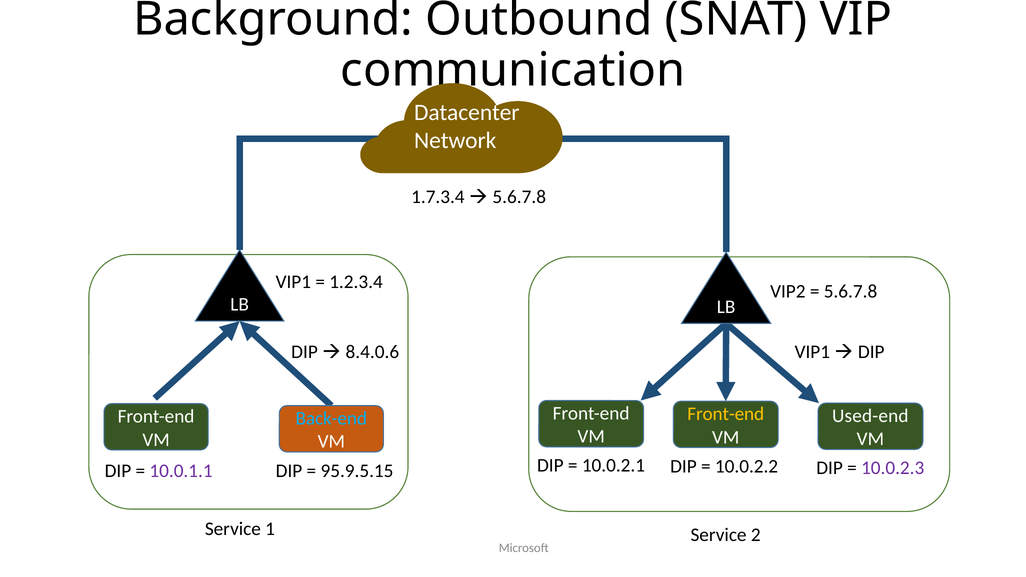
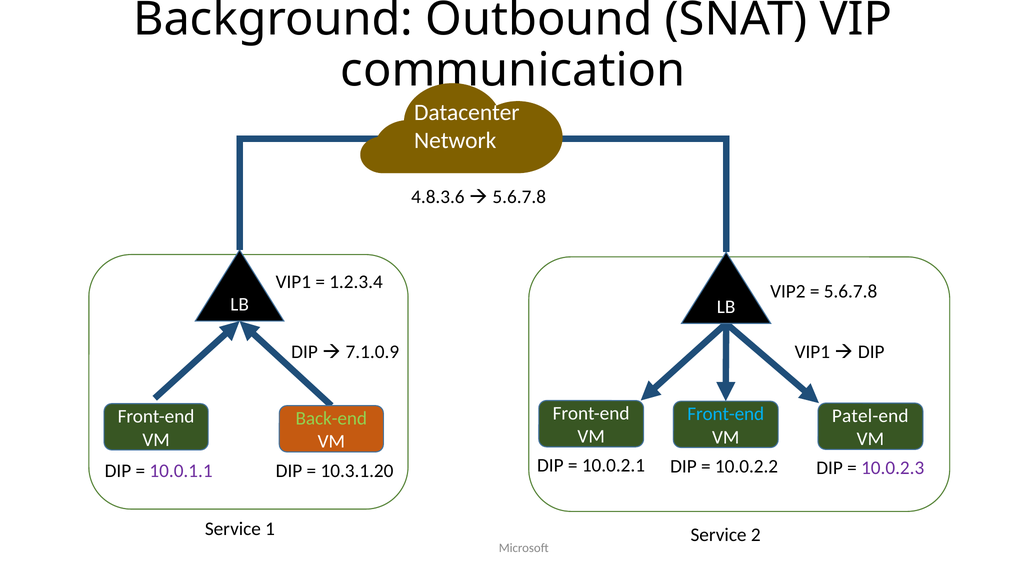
1.7.3.4: 1.7.3.4 -> 4.8.3.6
8.4.0.6: 8.4.0.6 -> 7.1.0.9
Front-end at (726, 414) colour: yellow -> light blue
Used-end: Used-end -> Patel-end
Back-end colour: light blue -> light green
95.9.5.15: 95.9.5.15 -> 10.3.1.20
